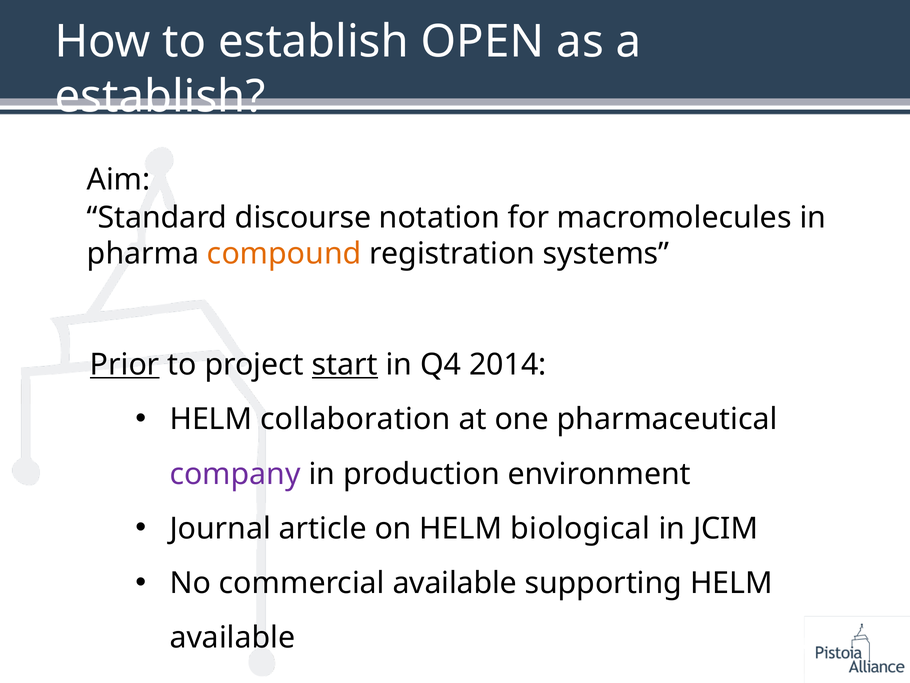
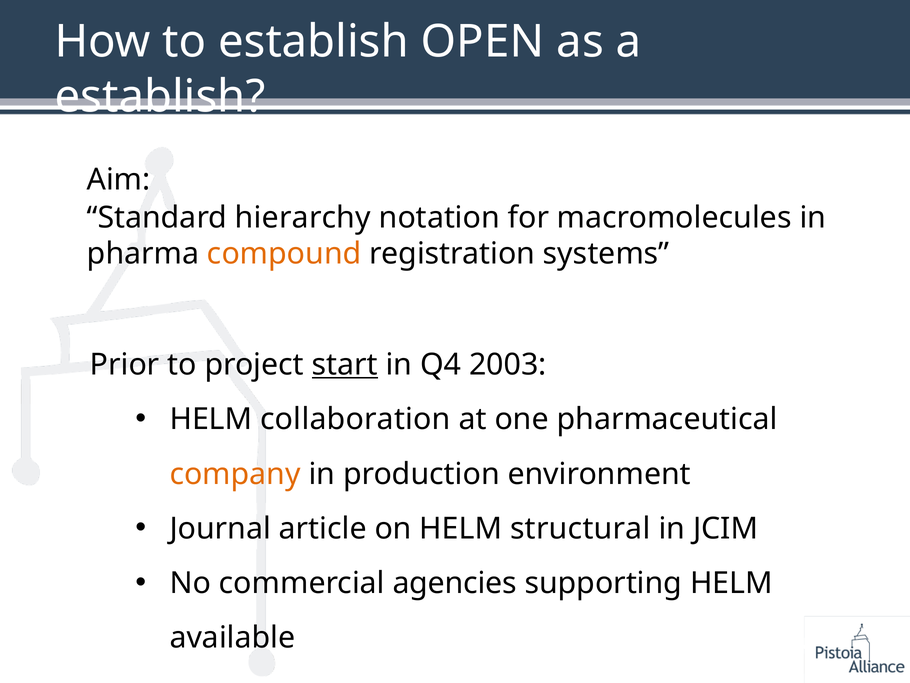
discourse: discourse -> hierarchy
Prior underline: present -> none
2014: 2014 -> 2003
company colour: purple -> orange
biological: biological -> structural
commercial available: available -> agencies
